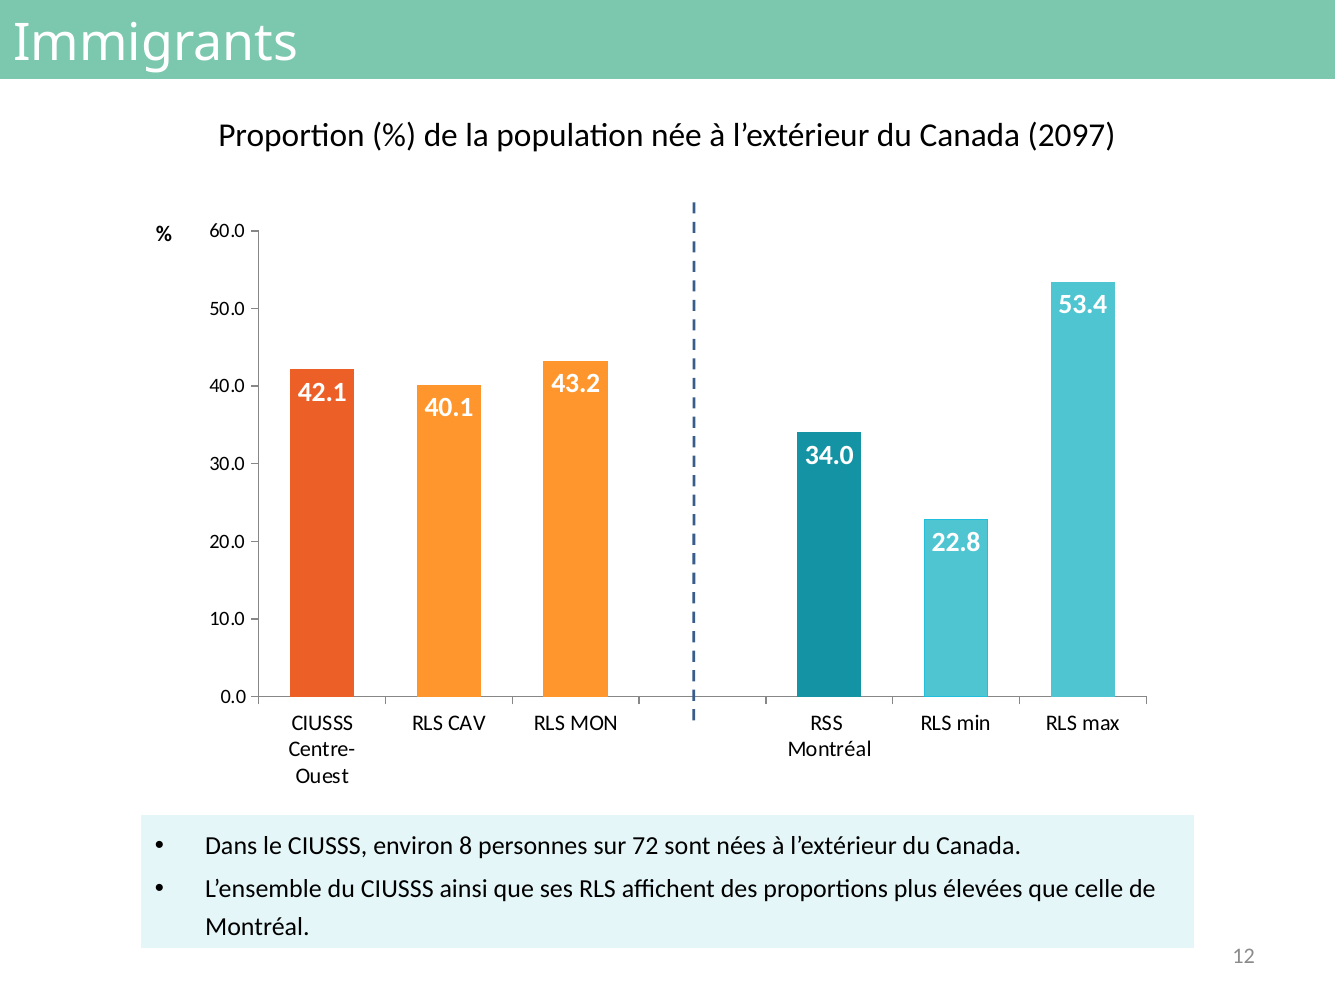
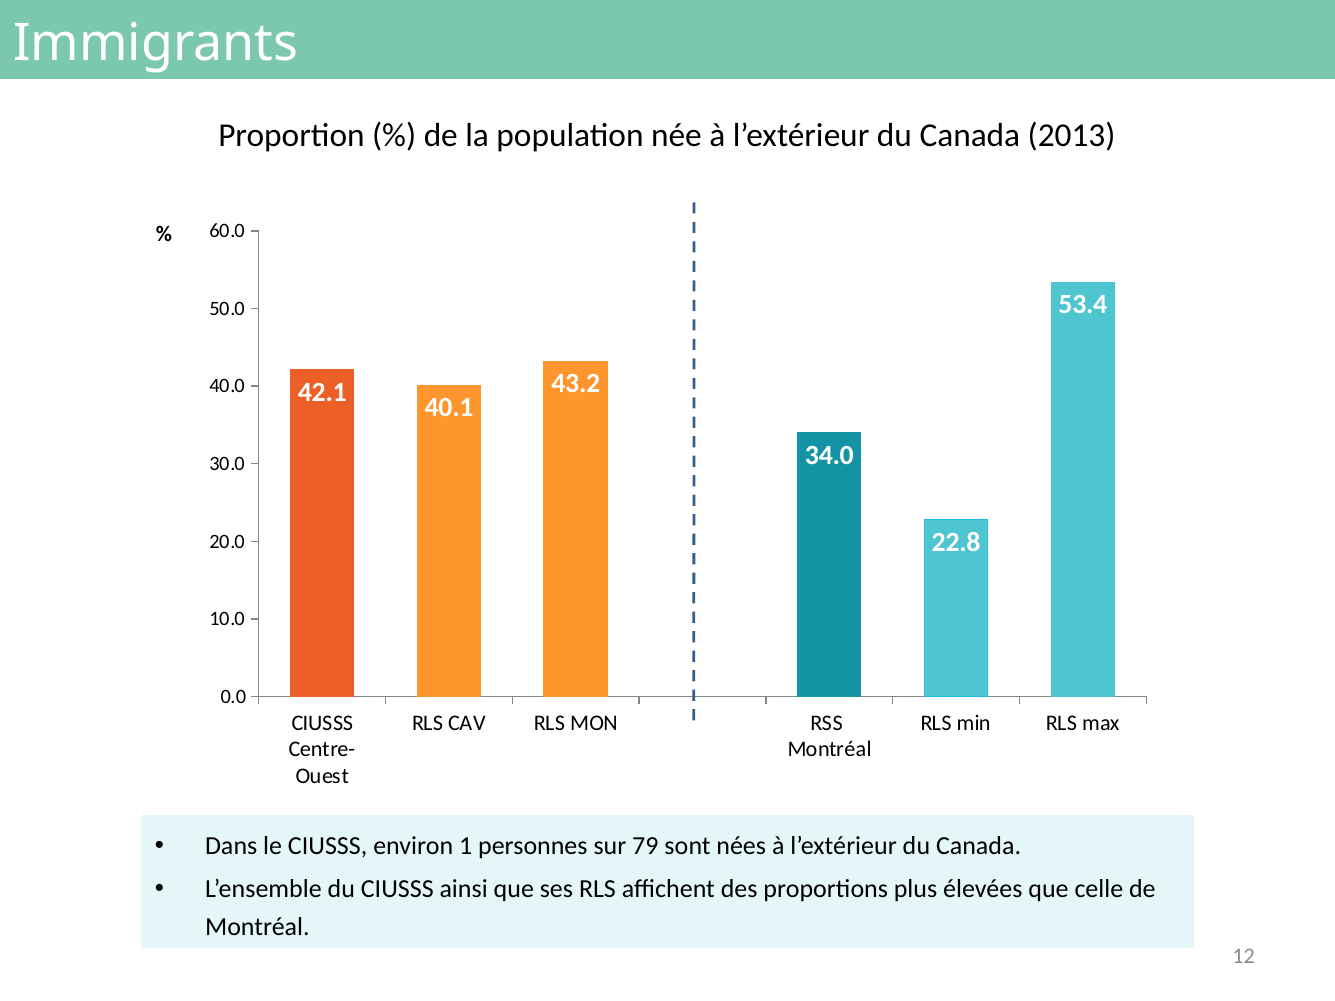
2097: 2097 -> 2013
8: 8 -> 1
72: 72 -> 79
